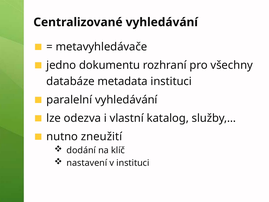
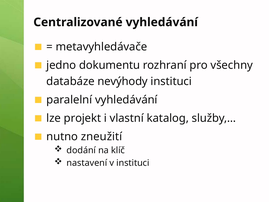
metadata: metadata -> nevýhody
odezva: odezva -> projekt
